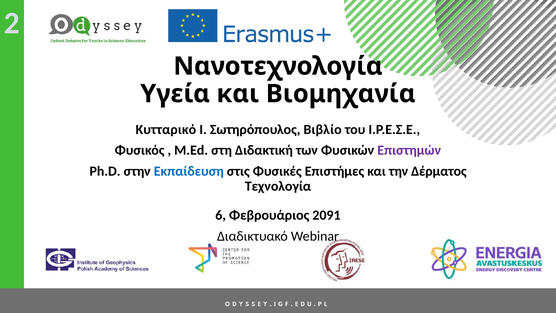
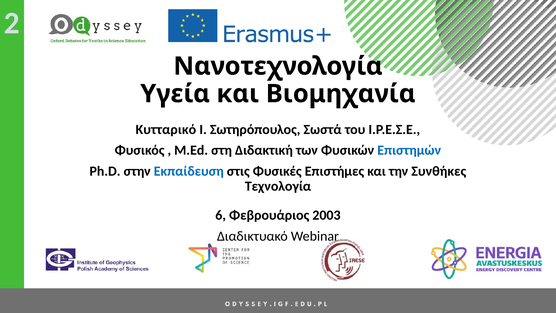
Βιβλίο: Βιβλίο -> Σωστά
Επιστημών colour: purple -> blue
Δέρματος: Δέρματος -> Συνθήκες
2091: 2091 -> 2003
